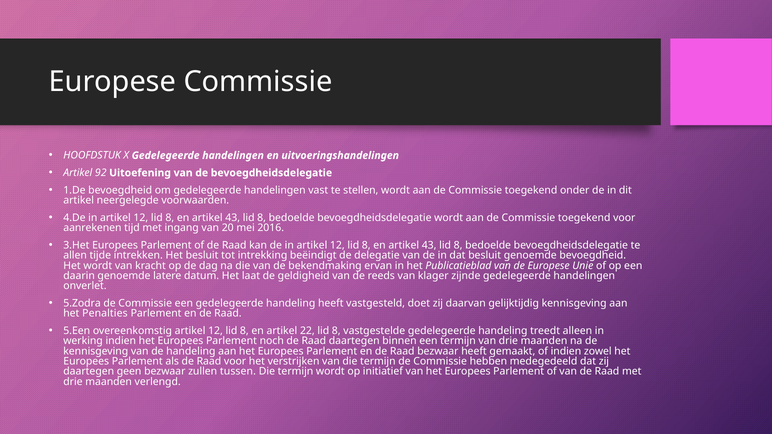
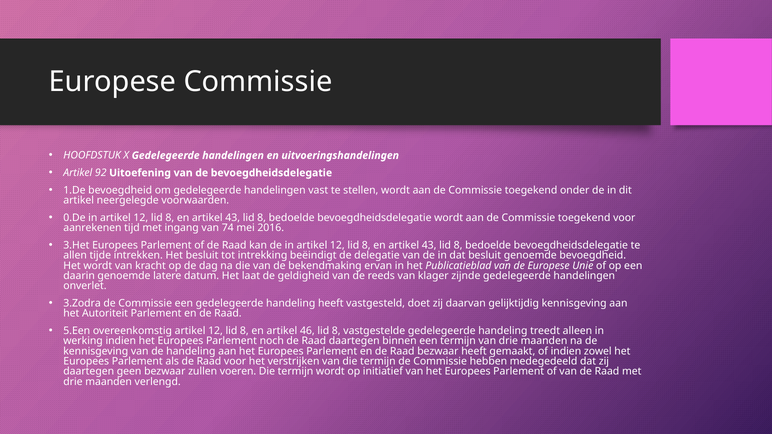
4.De: 4.De -> 0.De
20: 20 -> 74
5.Zodra: 5.Zodra -> 3.Zodra
Penalties: Penalties -> Autoriteit
22: 22 -> 46
tussen: tussen -> voeren
